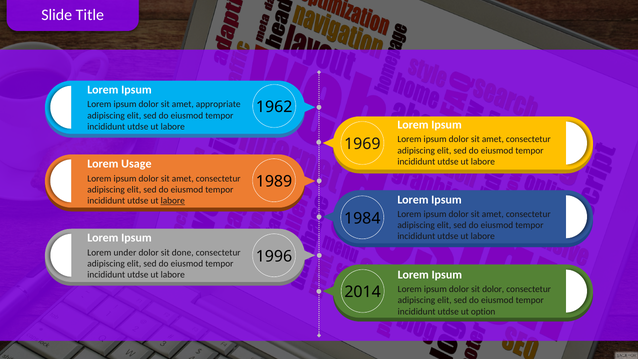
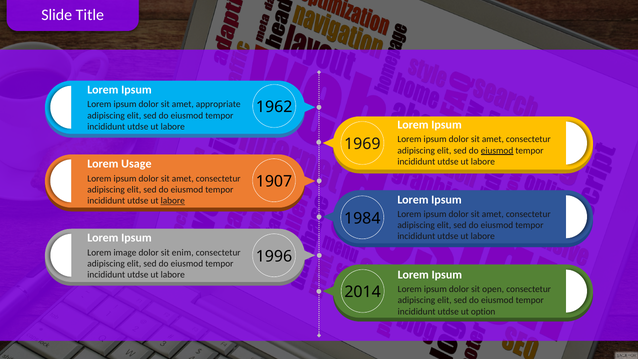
eiusmod at (497, 150) underline: none -> present
1989: 1989 -> 1907
under: under -> image
done: done -> enim
sit dolor: dolor -> open
